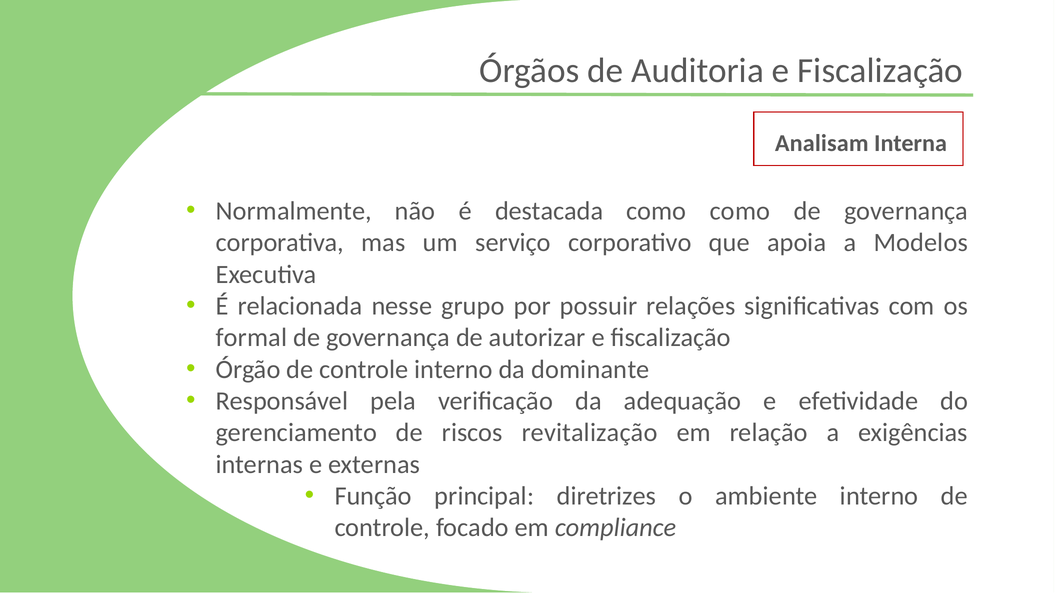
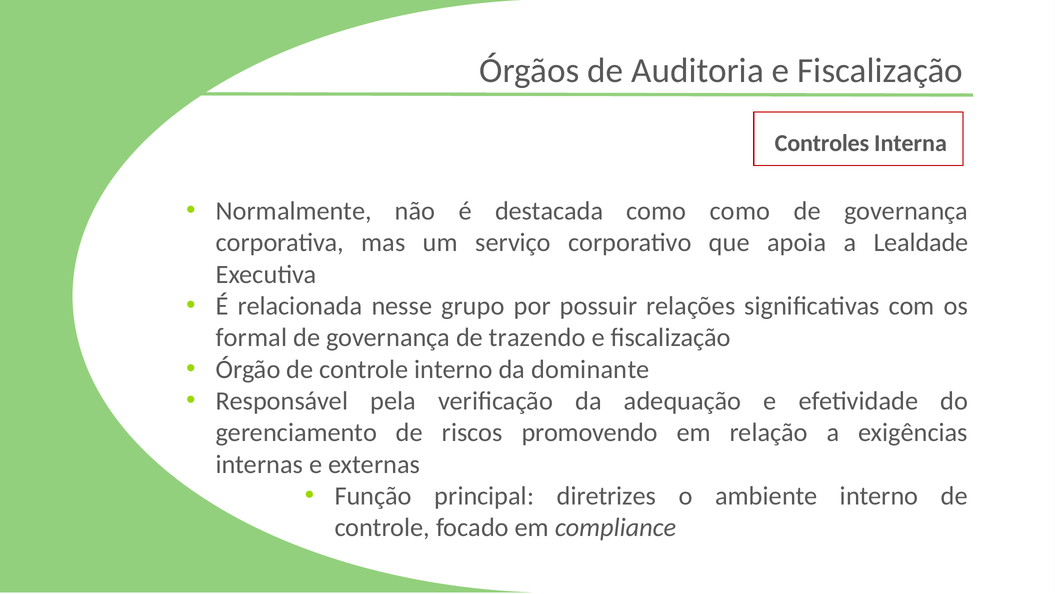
Analisam: Analisam -> Controles
Modelos: Modelos -> Lealdade
autorizar: autorizar -> trazendo
revitalização: revitalização -> promovendo
